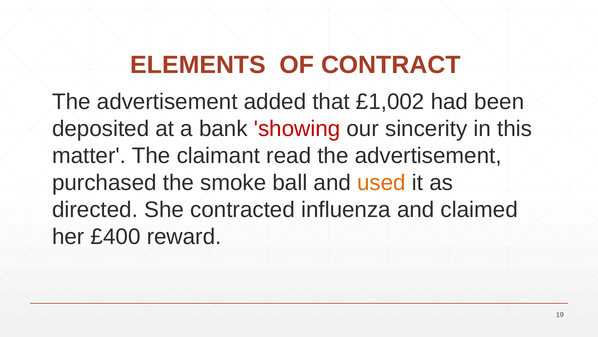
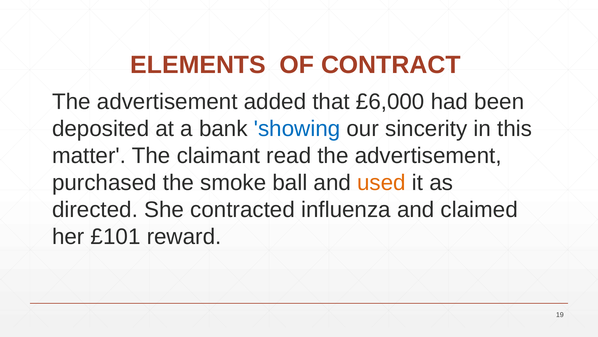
£1,002: £1,002 -> £6,000
showing colour: red -> blue
£400: £400 -> £101
